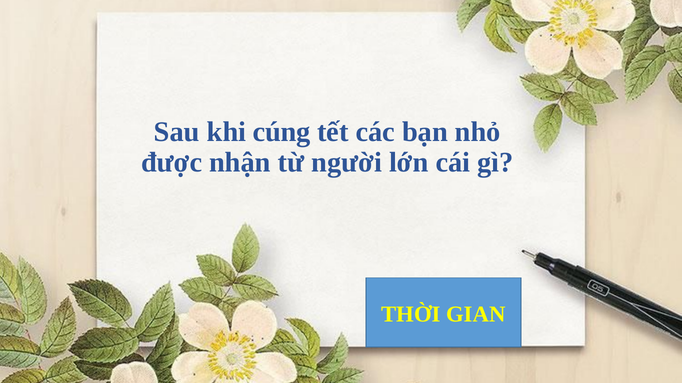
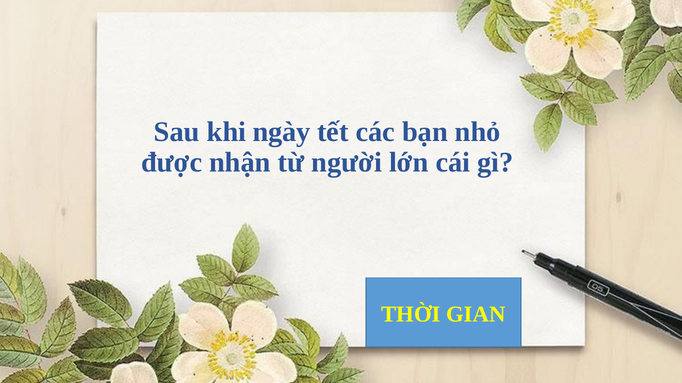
cúng: cúng -> ngày
